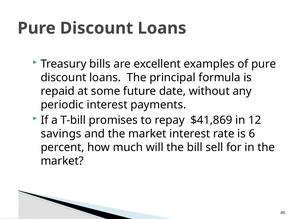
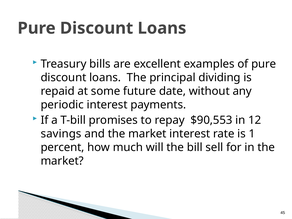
formula: formula -> dividing
$41,869: $41,869 -> $90,553
6: 6 -> 1
